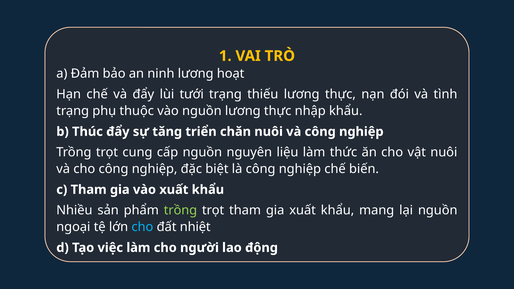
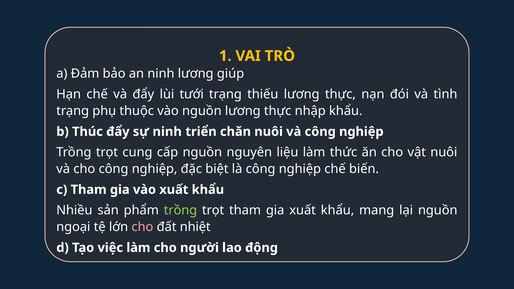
hoạt: hoạt -> giúp
sự tăng: tăng -> ninh
cho at (142, 227) colour: light blue -> pink
